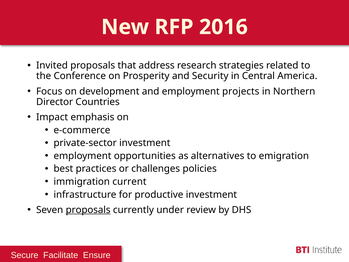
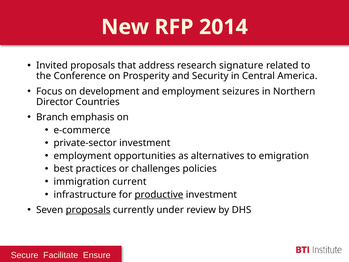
2016: 2016 -> 2014
strategies: strategies -> signature
projects: projects -> seizures
Impact: Impact -> Branch
productive underline: none -> present
